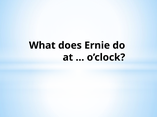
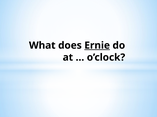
Ernie underline: none -> present
